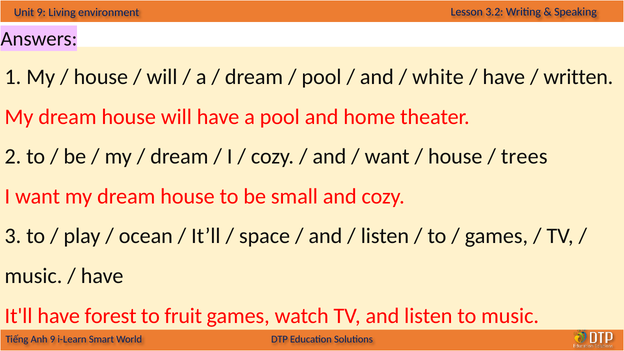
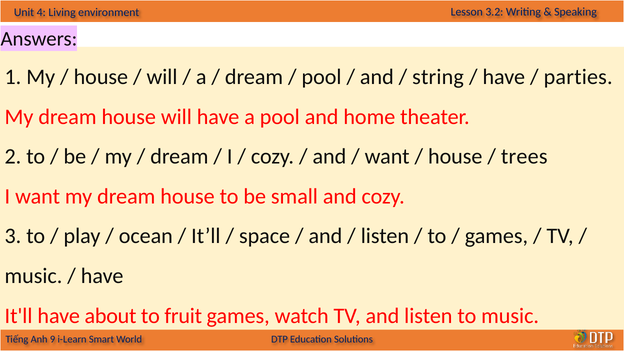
9 at (41, 12): 9 -> 4
white: white -> string
written: written -> parties
forest: forest -> about
